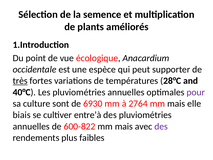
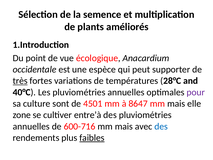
6930: 6930 -> 4501
2764: 2764 -> 8647
biais: biais -> zone
600-822: 600-822 -> 600-716
des at (161, 126) colour: purple -> blue
faibles underline: none -> present
